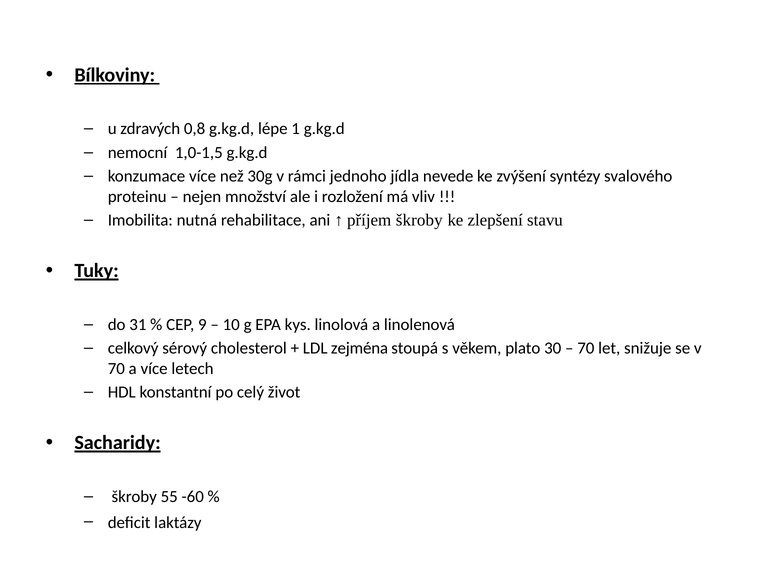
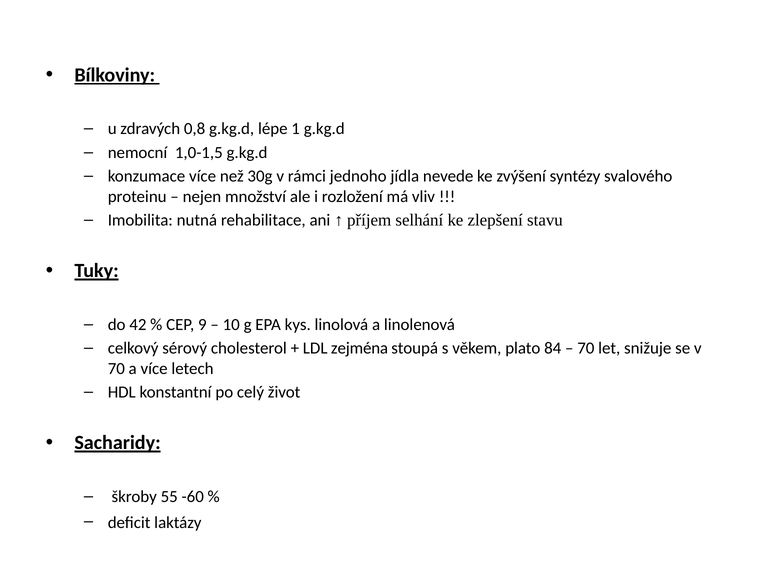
příjem škroby: škroby -> selhání
31: 31 -> 42
30: 30 -> 84
